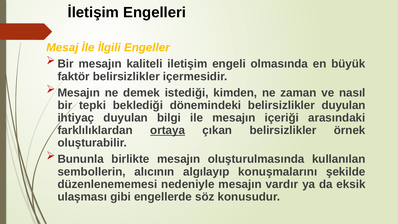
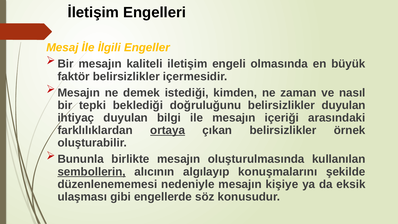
dönemindeki: dönemindeki -> doğruluğunu
sembollerin underline: none -> present
vardır: vardır -> kişiye
